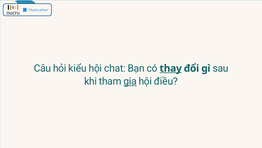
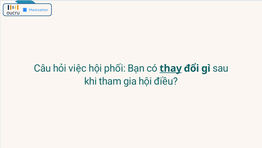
kiểu: kiểu -> việc
chat: chat -> phối
gia underline: present -> none
